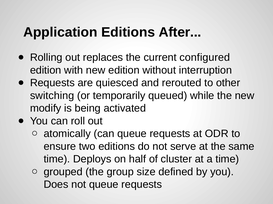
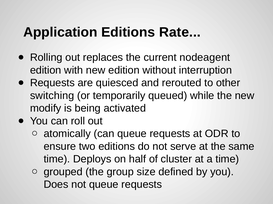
After: After -> Rate
configured: configured -> nodeagent
